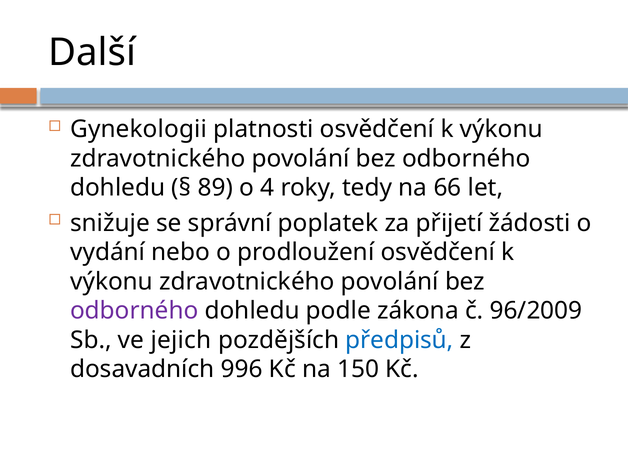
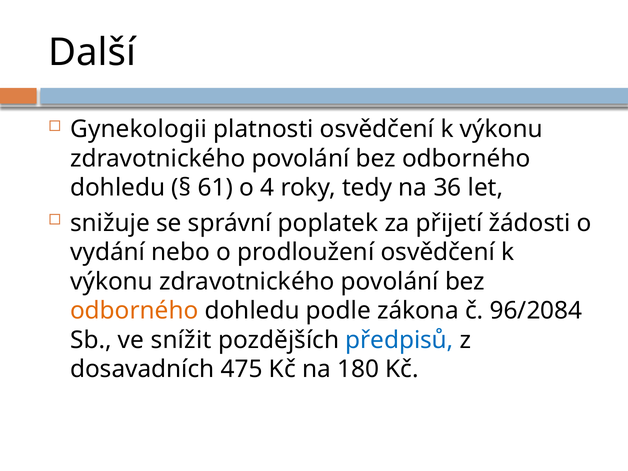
89: 89 -> 61
66: 66 -> 36
odborného at (134, 311) colour: purple -> orange
96/2009: 96/2009 -> 96/2084
jejich: jejich -> snížit
996: 996 -> 475
150: 150 -> 180
